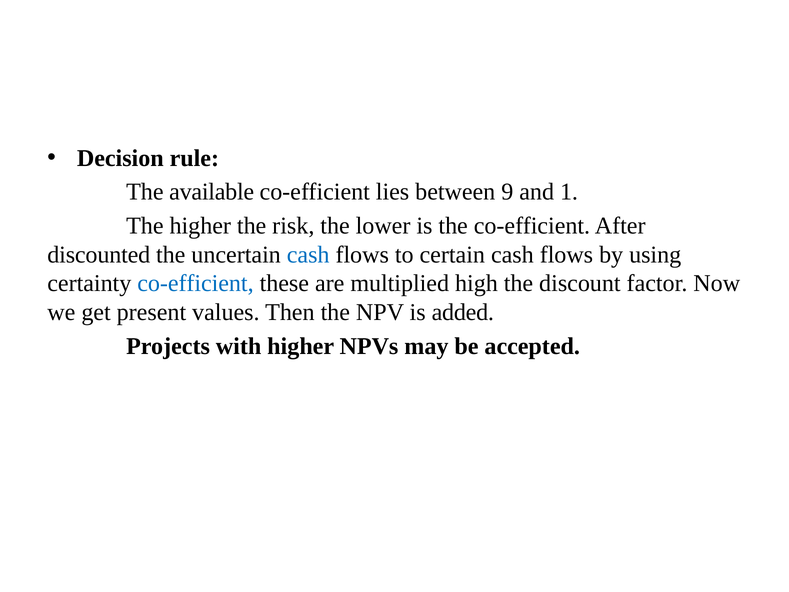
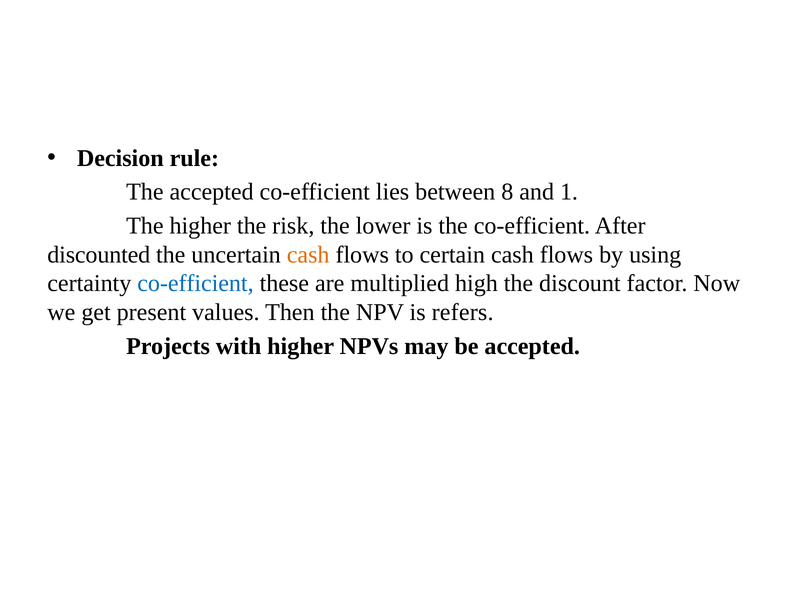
The available: available -> accepted
9: 9 -> 8
cash at (308, 254) colour: blue -> orange
added: added -> refers
